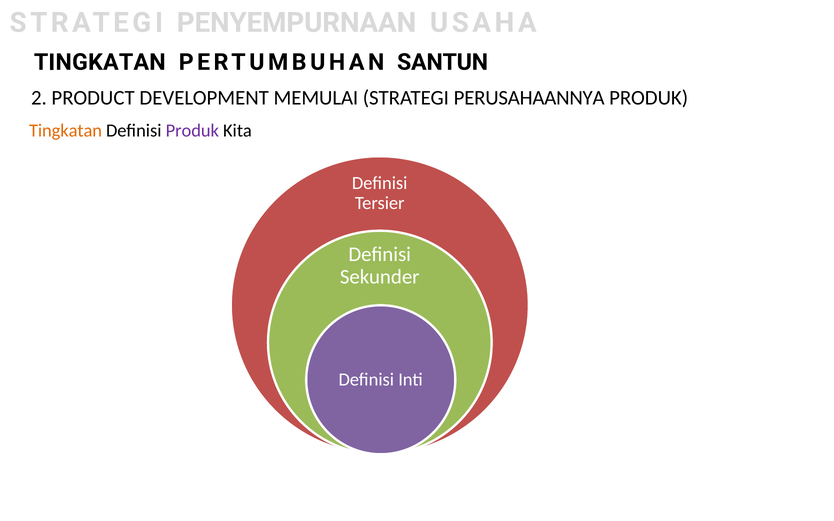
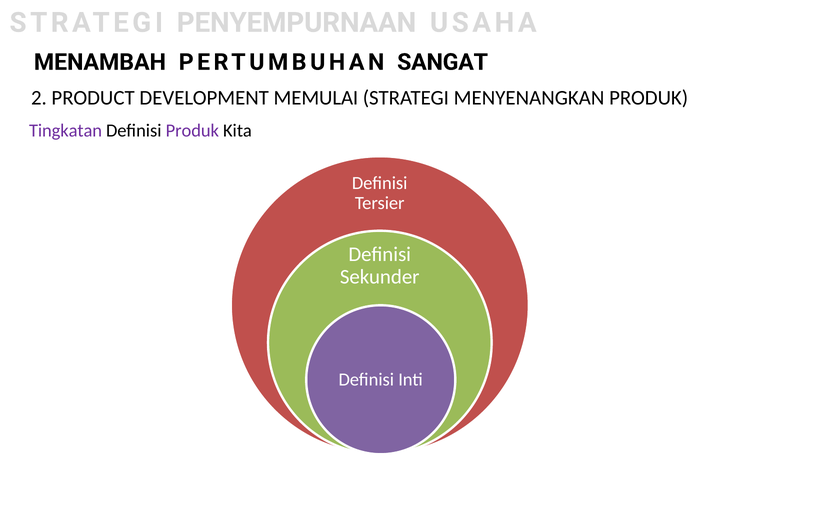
TINGKATAN at (100, 62): TINGKATAN -> MENAMBAH
SANTUN: SANTUN -> SANGAT
PERUSAHAANNYA: PERUSAHAANNYA -> MENYENANGKAN
Tingkatan at (66, 131) colour: orange -> purple
